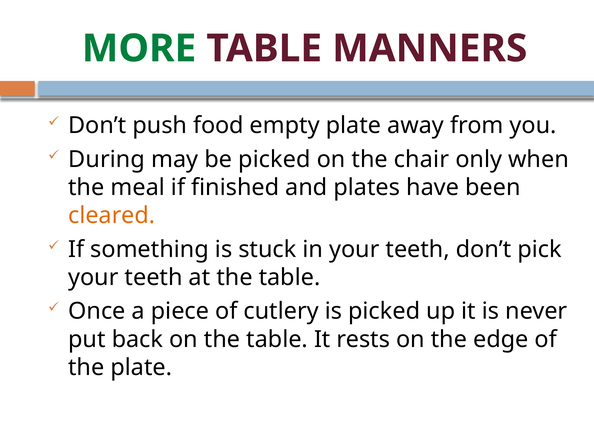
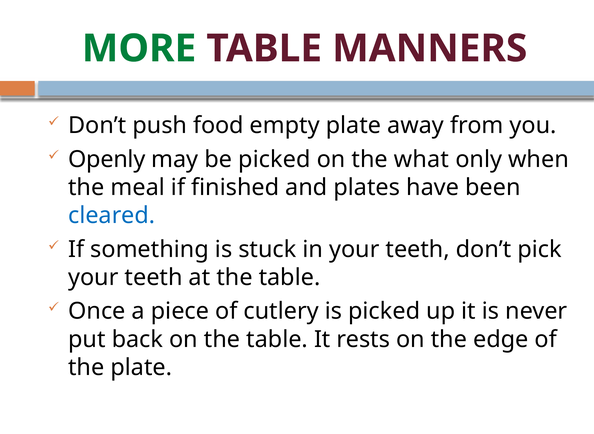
During: During -> Openly
chair: chair -> what
cleared colour: orange -> blue
